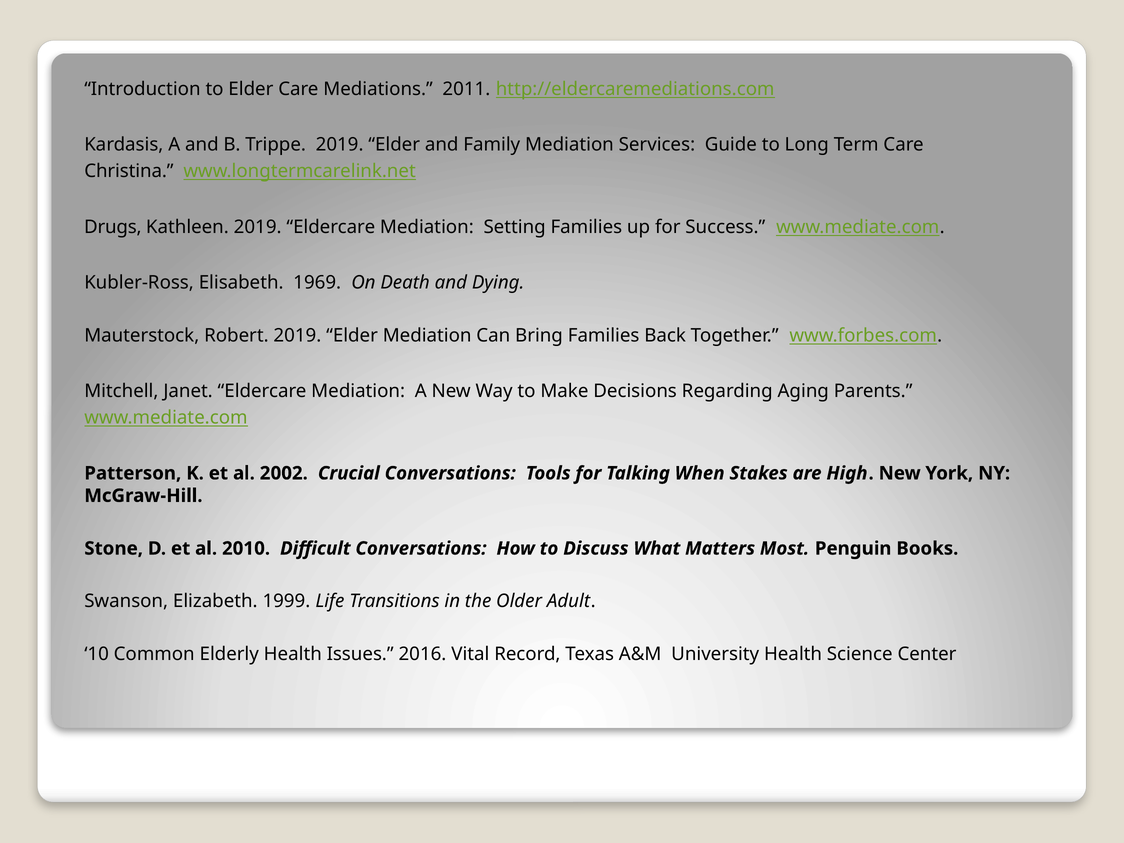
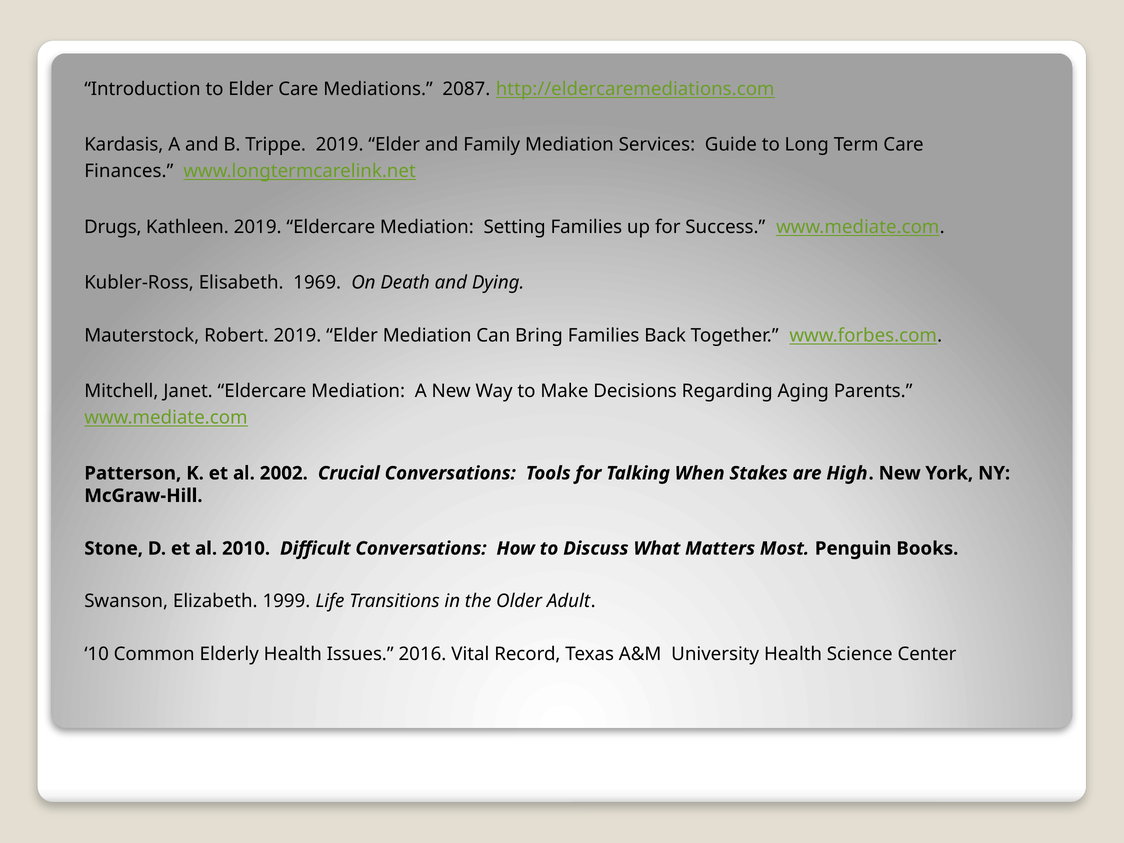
2011: 2011 -> 2087
Christina: Christina -> Finances
